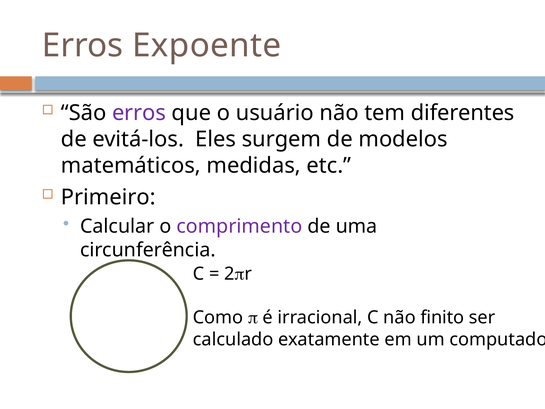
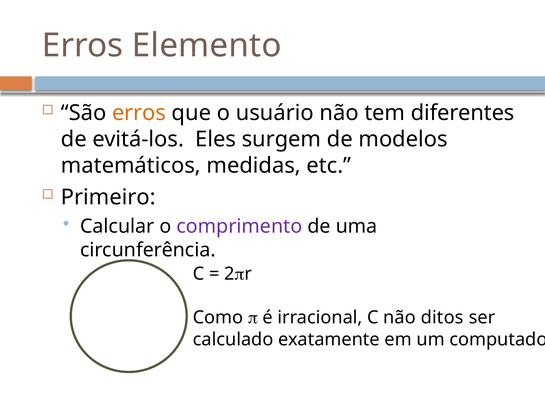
Expoente: Expoente -> Elemento
erros at (139, 113) colour: purple -> orange
finito: finito -> ditos
